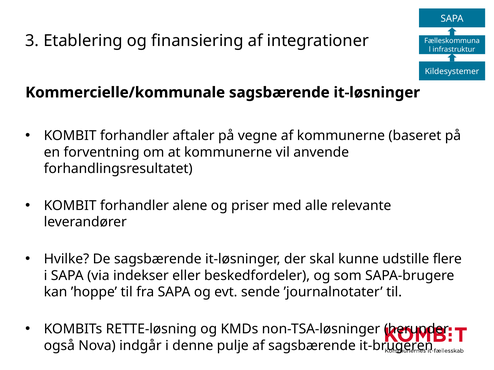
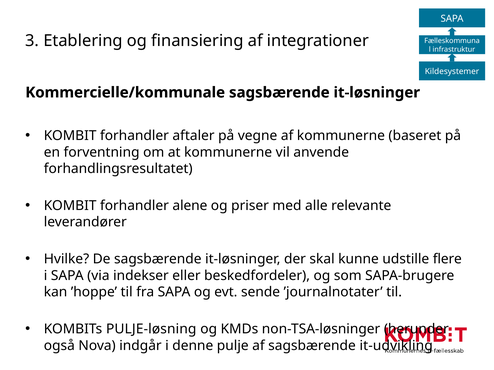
RETTE-løsning: RETTE-løsning -> PULJE-løsning
it-brugeren: it-brugeren -> it-udvikling
